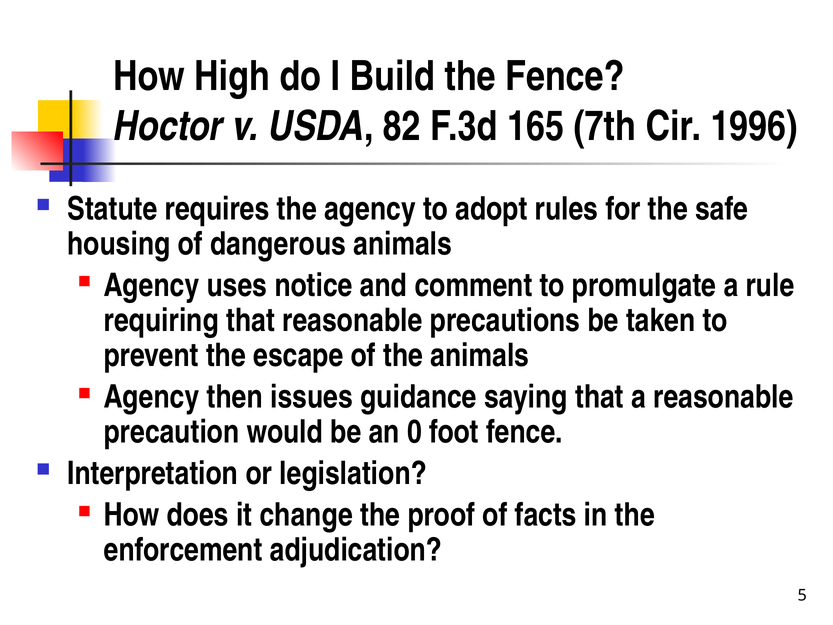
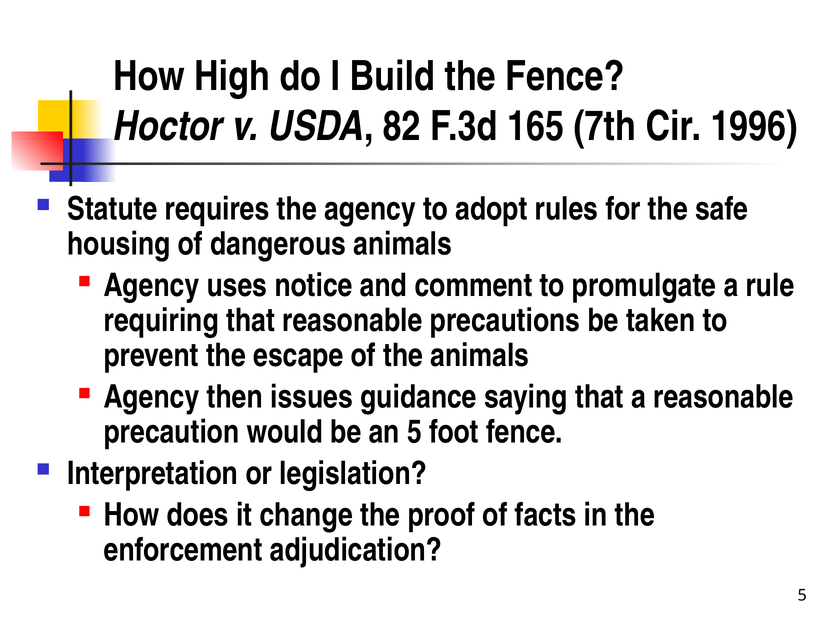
an 0: 0 -> 5
